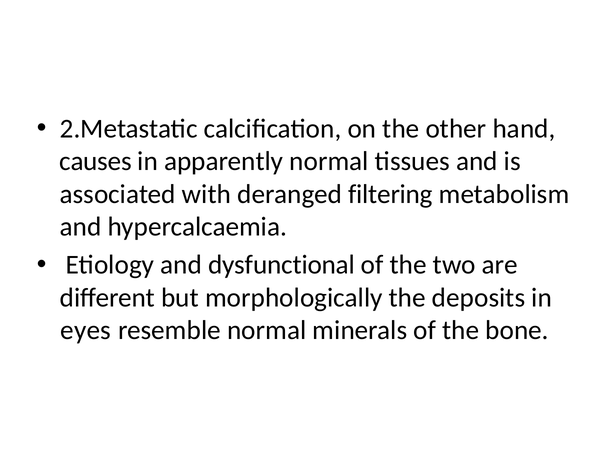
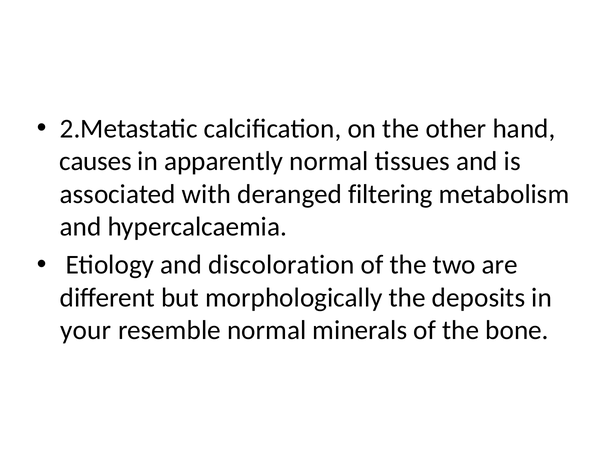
dysfunctional: dysfunctional -> discoloration
eyes: eyes -> your
